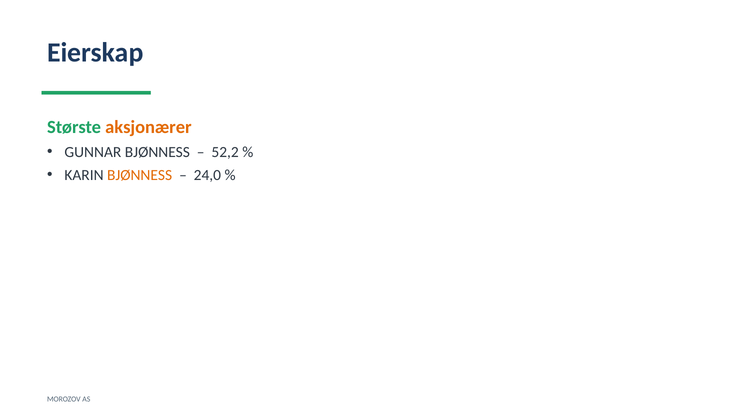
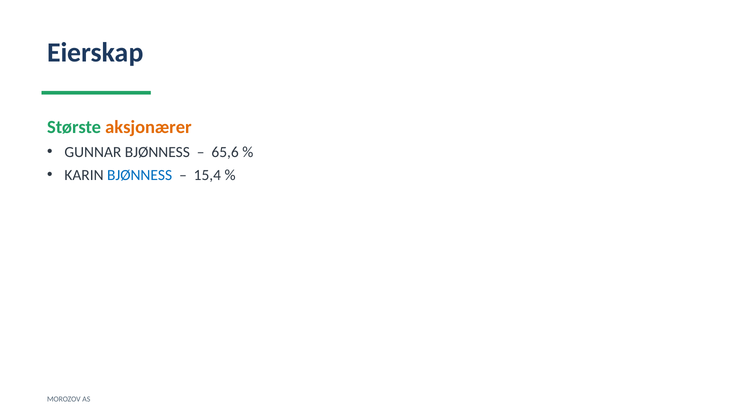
52,2: 52,2 -> 65,6
BJØNNESS at (140, 175) colour: orange -> blue
24,0: 24,0 -> 15,4
